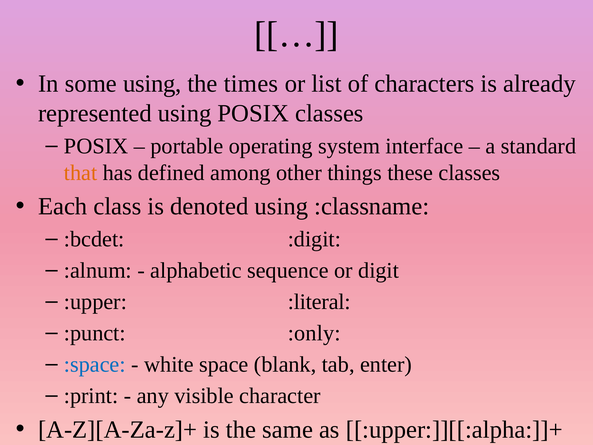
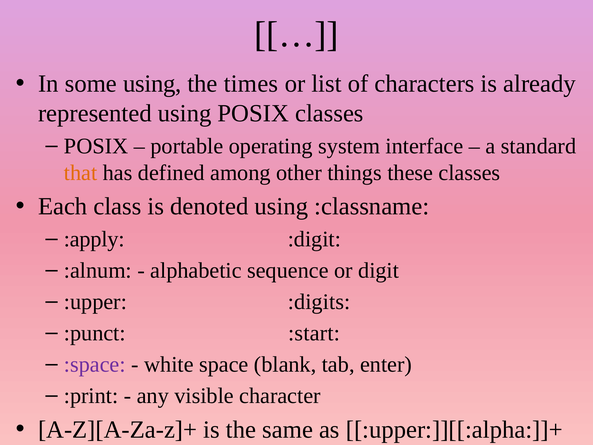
:bcdet: :bcdet -> :apply
:literal: :literal -> :digits
:only: :only -> :start
:space colour: blue -> purple
